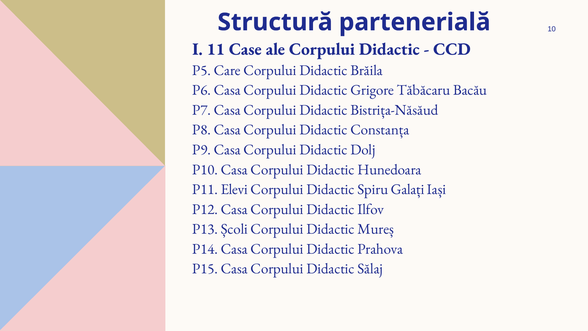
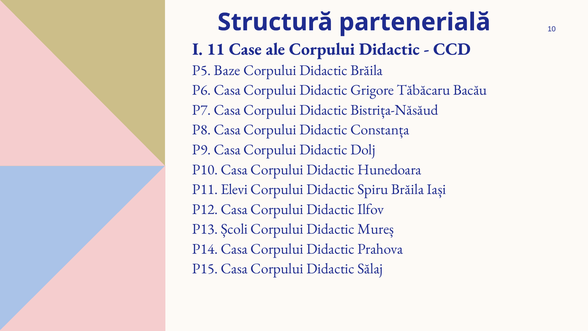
Care: Care -> Baze
Spiru Galați: Galați -> Brăila
